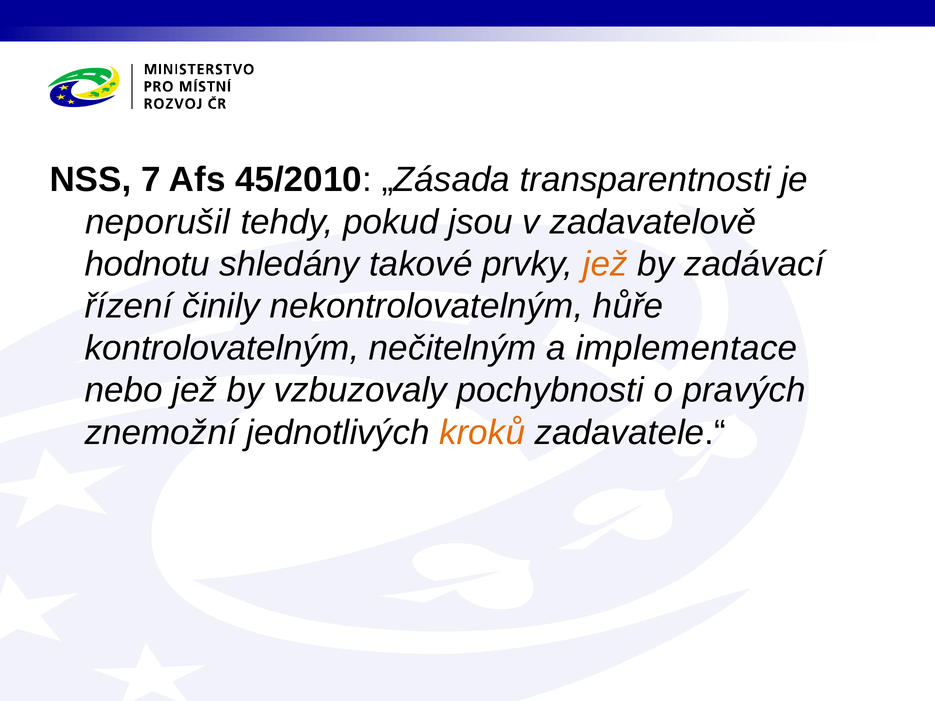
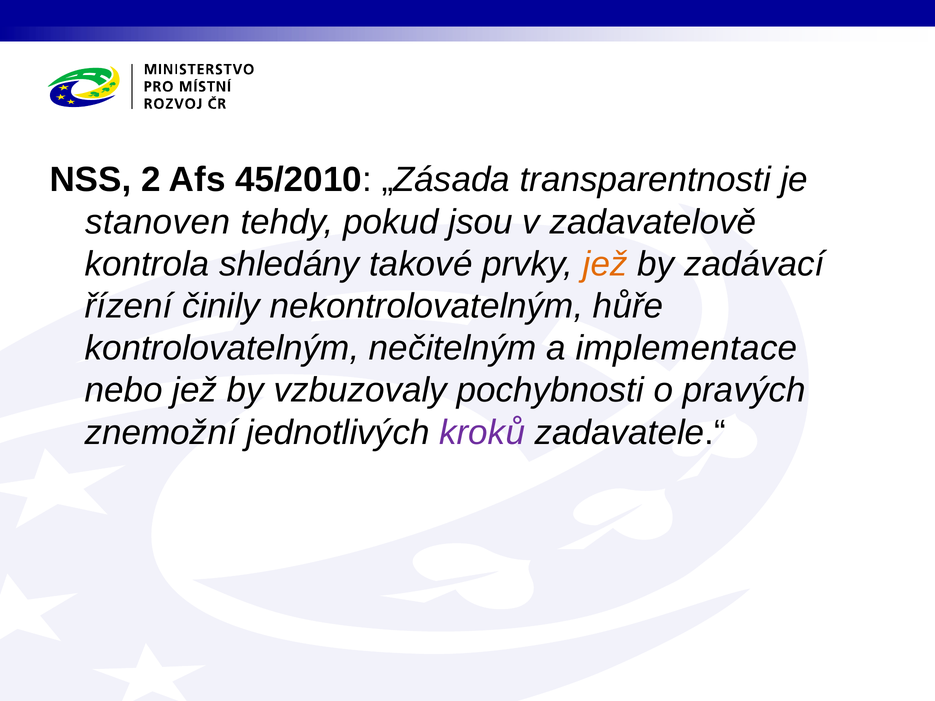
7: 7 -> 2
neporušil: neporušil -> stanoven
hodnotu: hodnotu -> kontrola
kroků colour: orange -> purple
